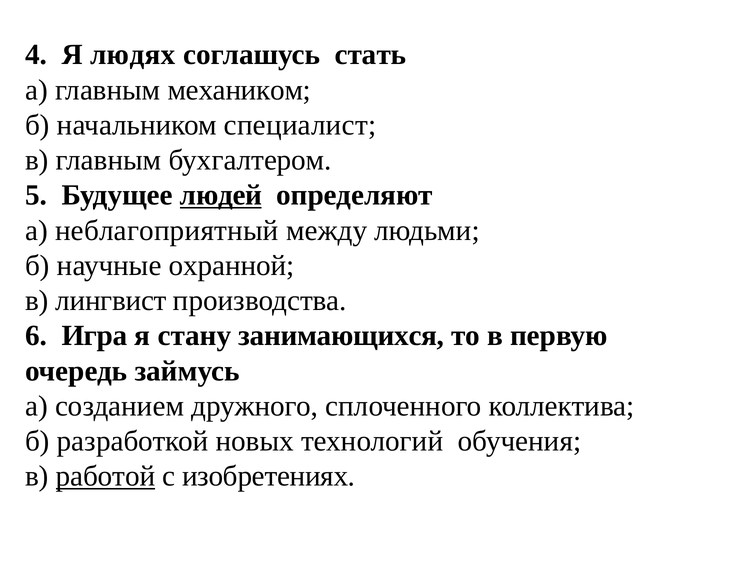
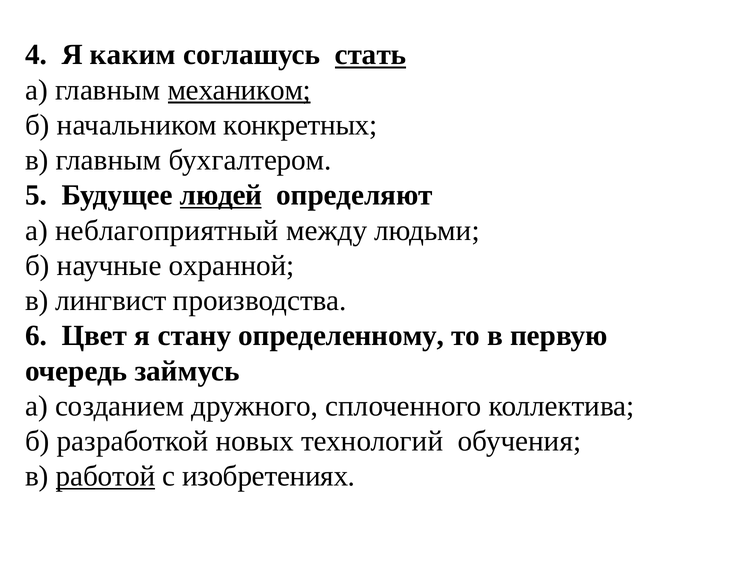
людях: людях -> каким
стать underline: none -> present
механиком underline: none -> present
специалист: специалист -> конкретных
Игра: Игра -> Цвет
занимающихся: занимающихся -> определенному
